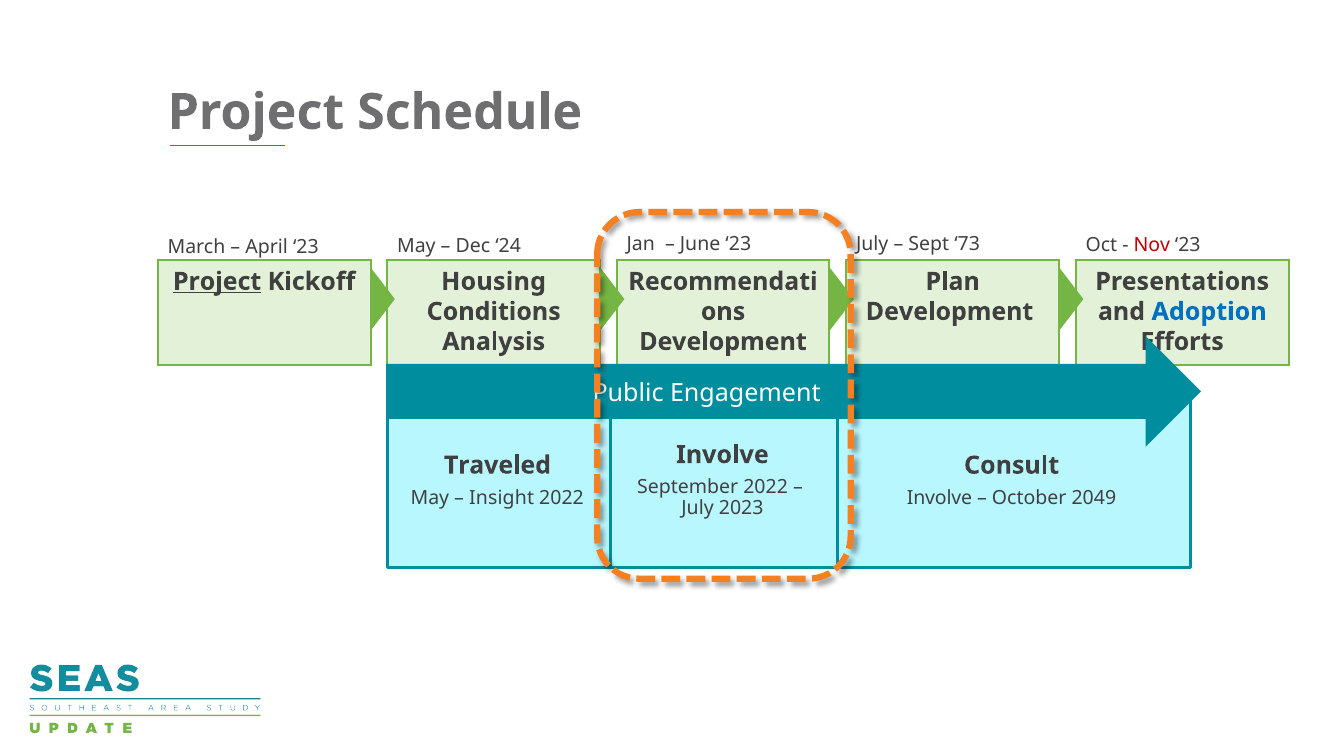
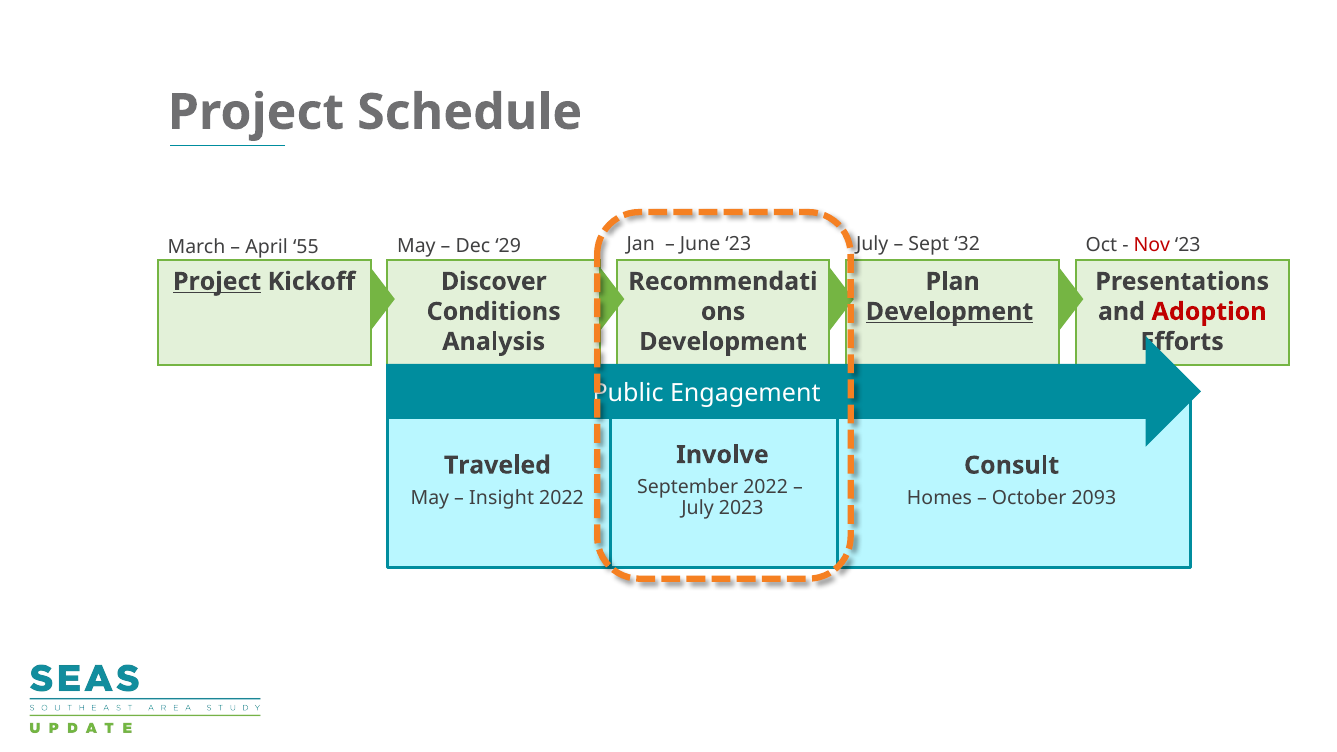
April 23: 23 -> 55
24: 24 -> 29
73: 73 -> 32
Housing: Housing -> Discover
Development at (949, 312) underline: none -> present
Adoption colour: blue -> red
Involve at (940, 498): Involve -> Homes
2049: 2049 -> 2093
